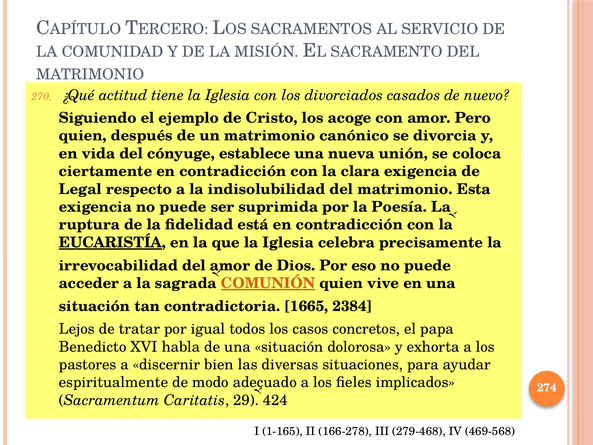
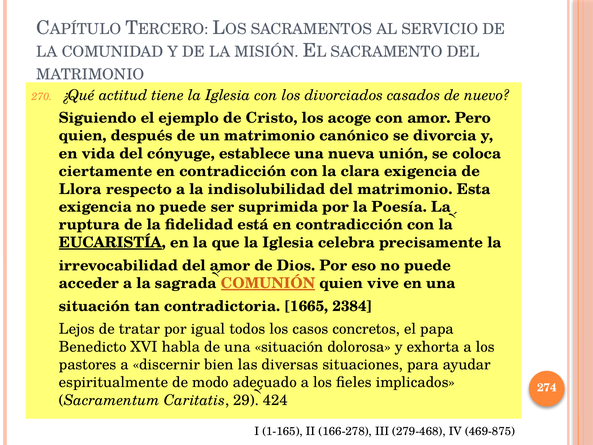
Legal: Legal -> Llora
469-568: 469-568 -> 469-875
